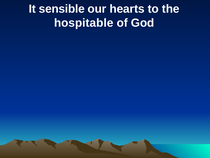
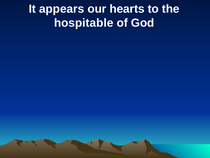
sensible: sensible -> appears
